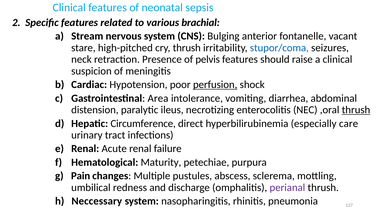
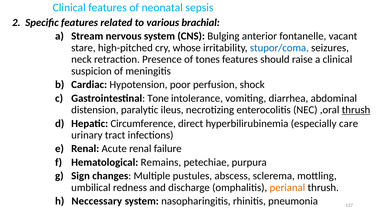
cry thrush: thrush -> whose
pelvis: pelvis -> tones
perfusion underline: present -> none
Area: Area -> Tone
Maturity: Maturity -> Remains
Pain: Pain -> Sign
perianal colour: purple -> orange
